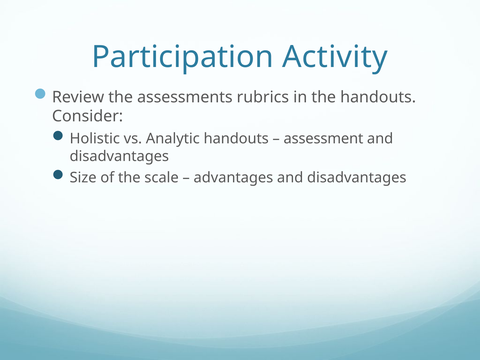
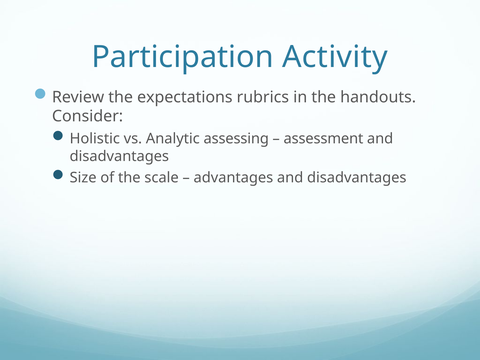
assessments: assessments -> expectations
Analytic handouts: handouts -> assessing
